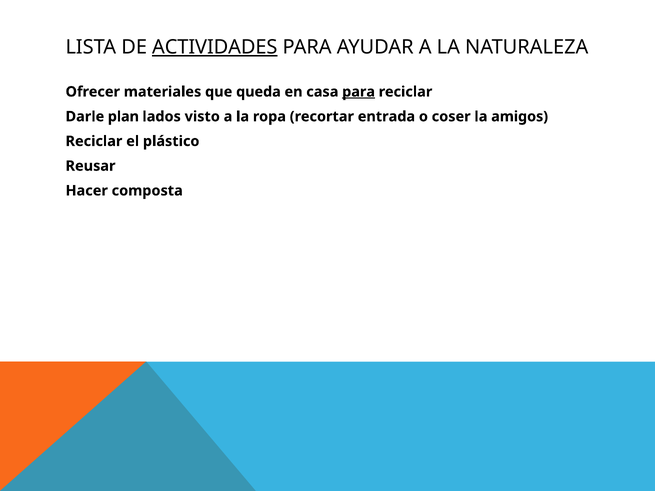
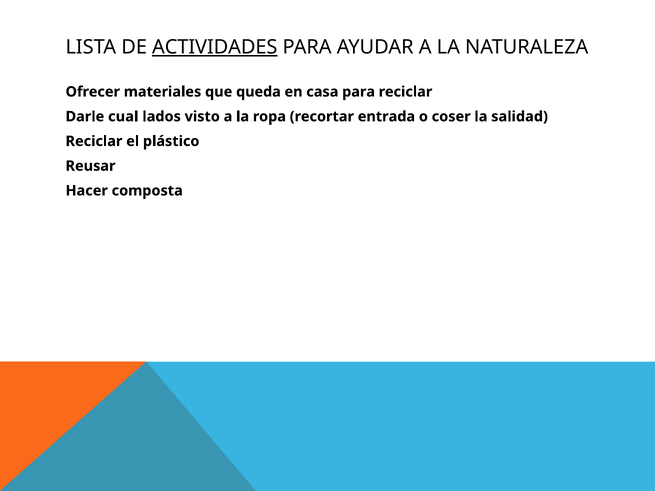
para at (359, 92) underline: present -> none
plan: plan -> cual
amigos: amigos -> salidad
